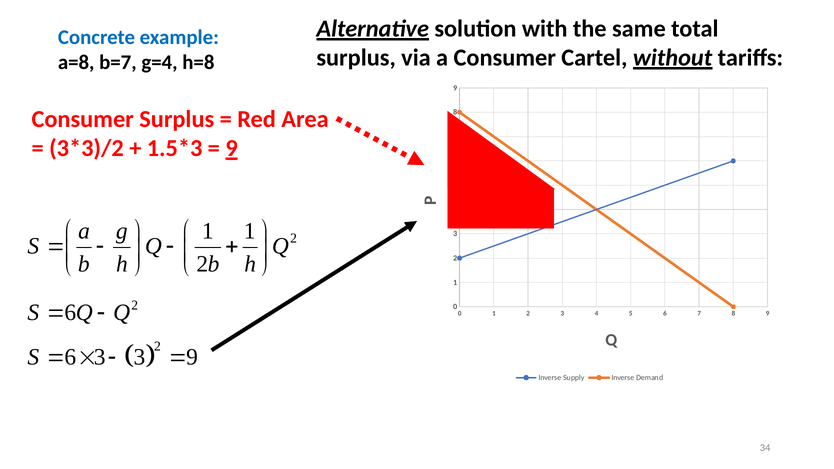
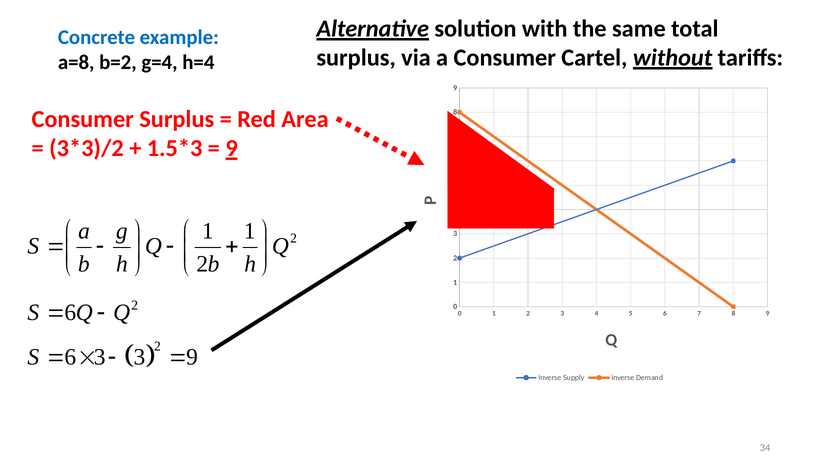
b=7: b=7 -> b=2
h=8: h=8 -> h=4
